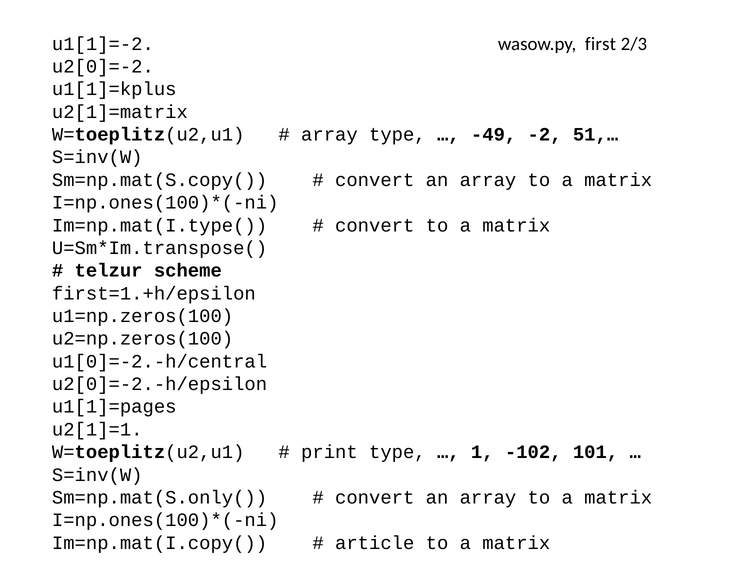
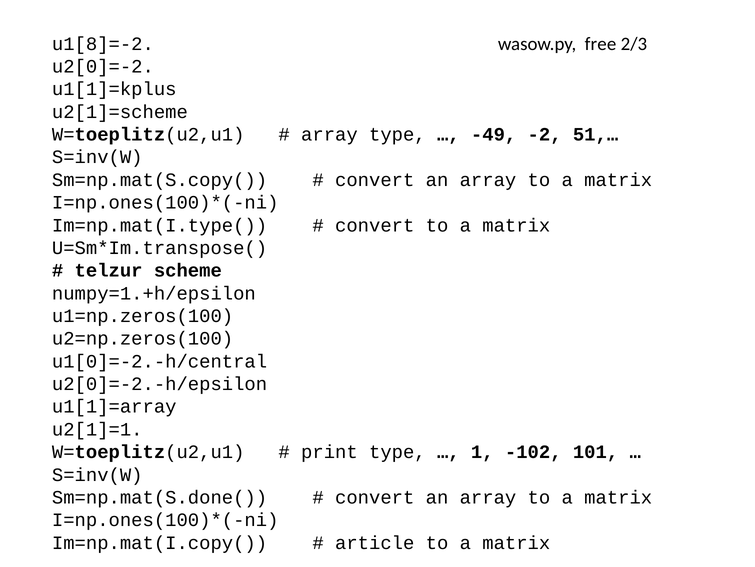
first: first -> free
u1[1]=-2: u1[1]=-2 -> u1[8]=-2
u2[1]=matrix: u2[1]=matrix -> u2[1]=scheme
first=1.+h/epsilon: first=1.+h/epsilon -> numpy=1.+h/epsilon
u1[1]=pages: u1[1]=pages -> u1[1]=array
Sm=np.mat(S.only(: Sm=np.mat(S.only( -> Sm=np.mat(S.done(
